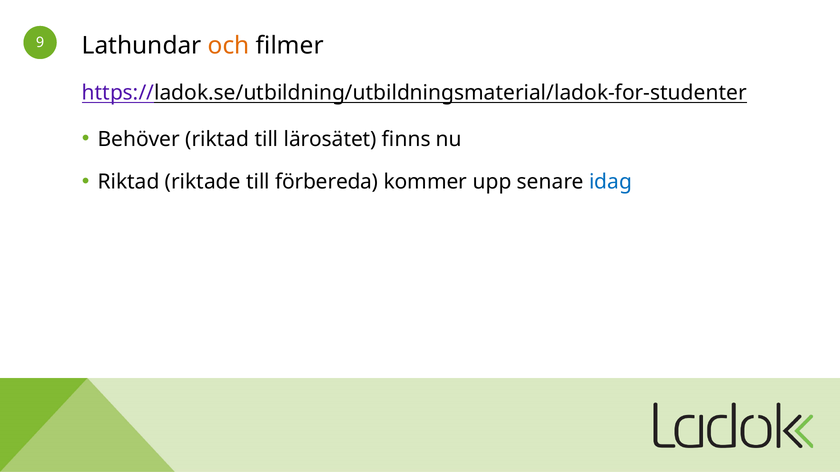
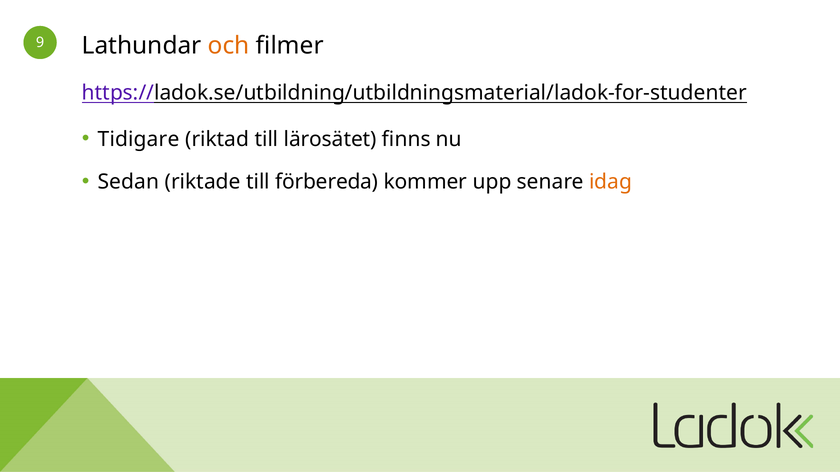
Behöver: Behöver -> Tidigare
Riktad at (129, 182): Riktad -> Sedan
idag colour: blue -> orange
